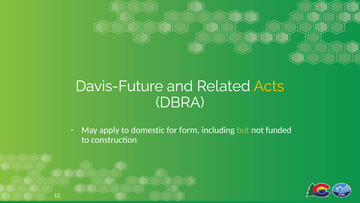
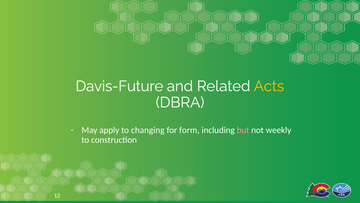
domestic: domestic -> changing
but colour: light green -> pink
funded: funded -> weekly
